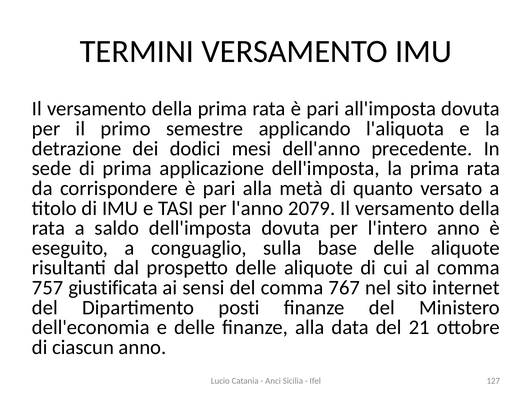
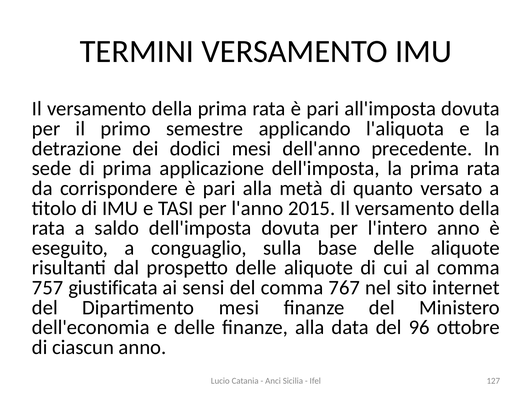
2079: 2079 -> 2015
Dipartimento posti: posti -> mesi
21: 21 -> 96
